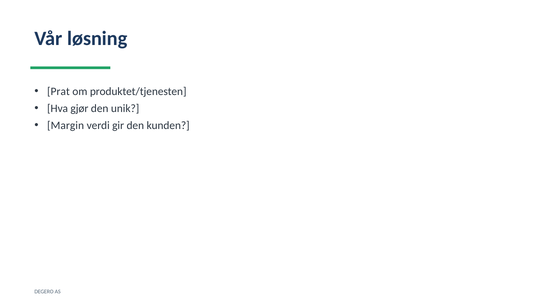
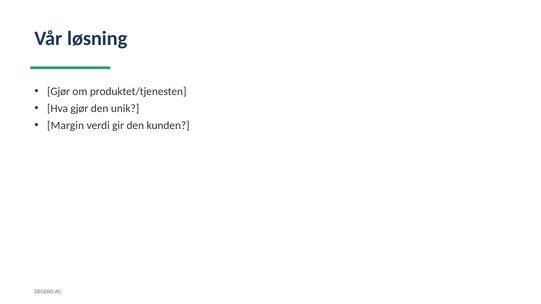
Prat at (58, 92): Prat -> Gjør
